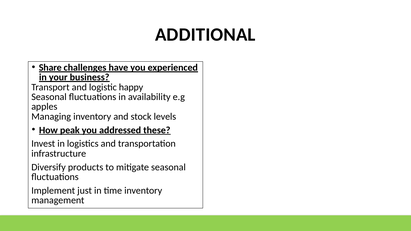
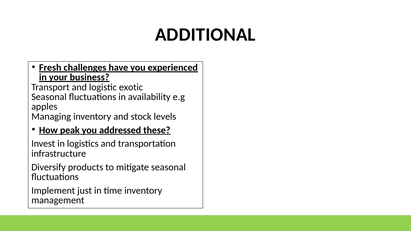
Share: Share -> Fresh
happy: happy -> exotic
